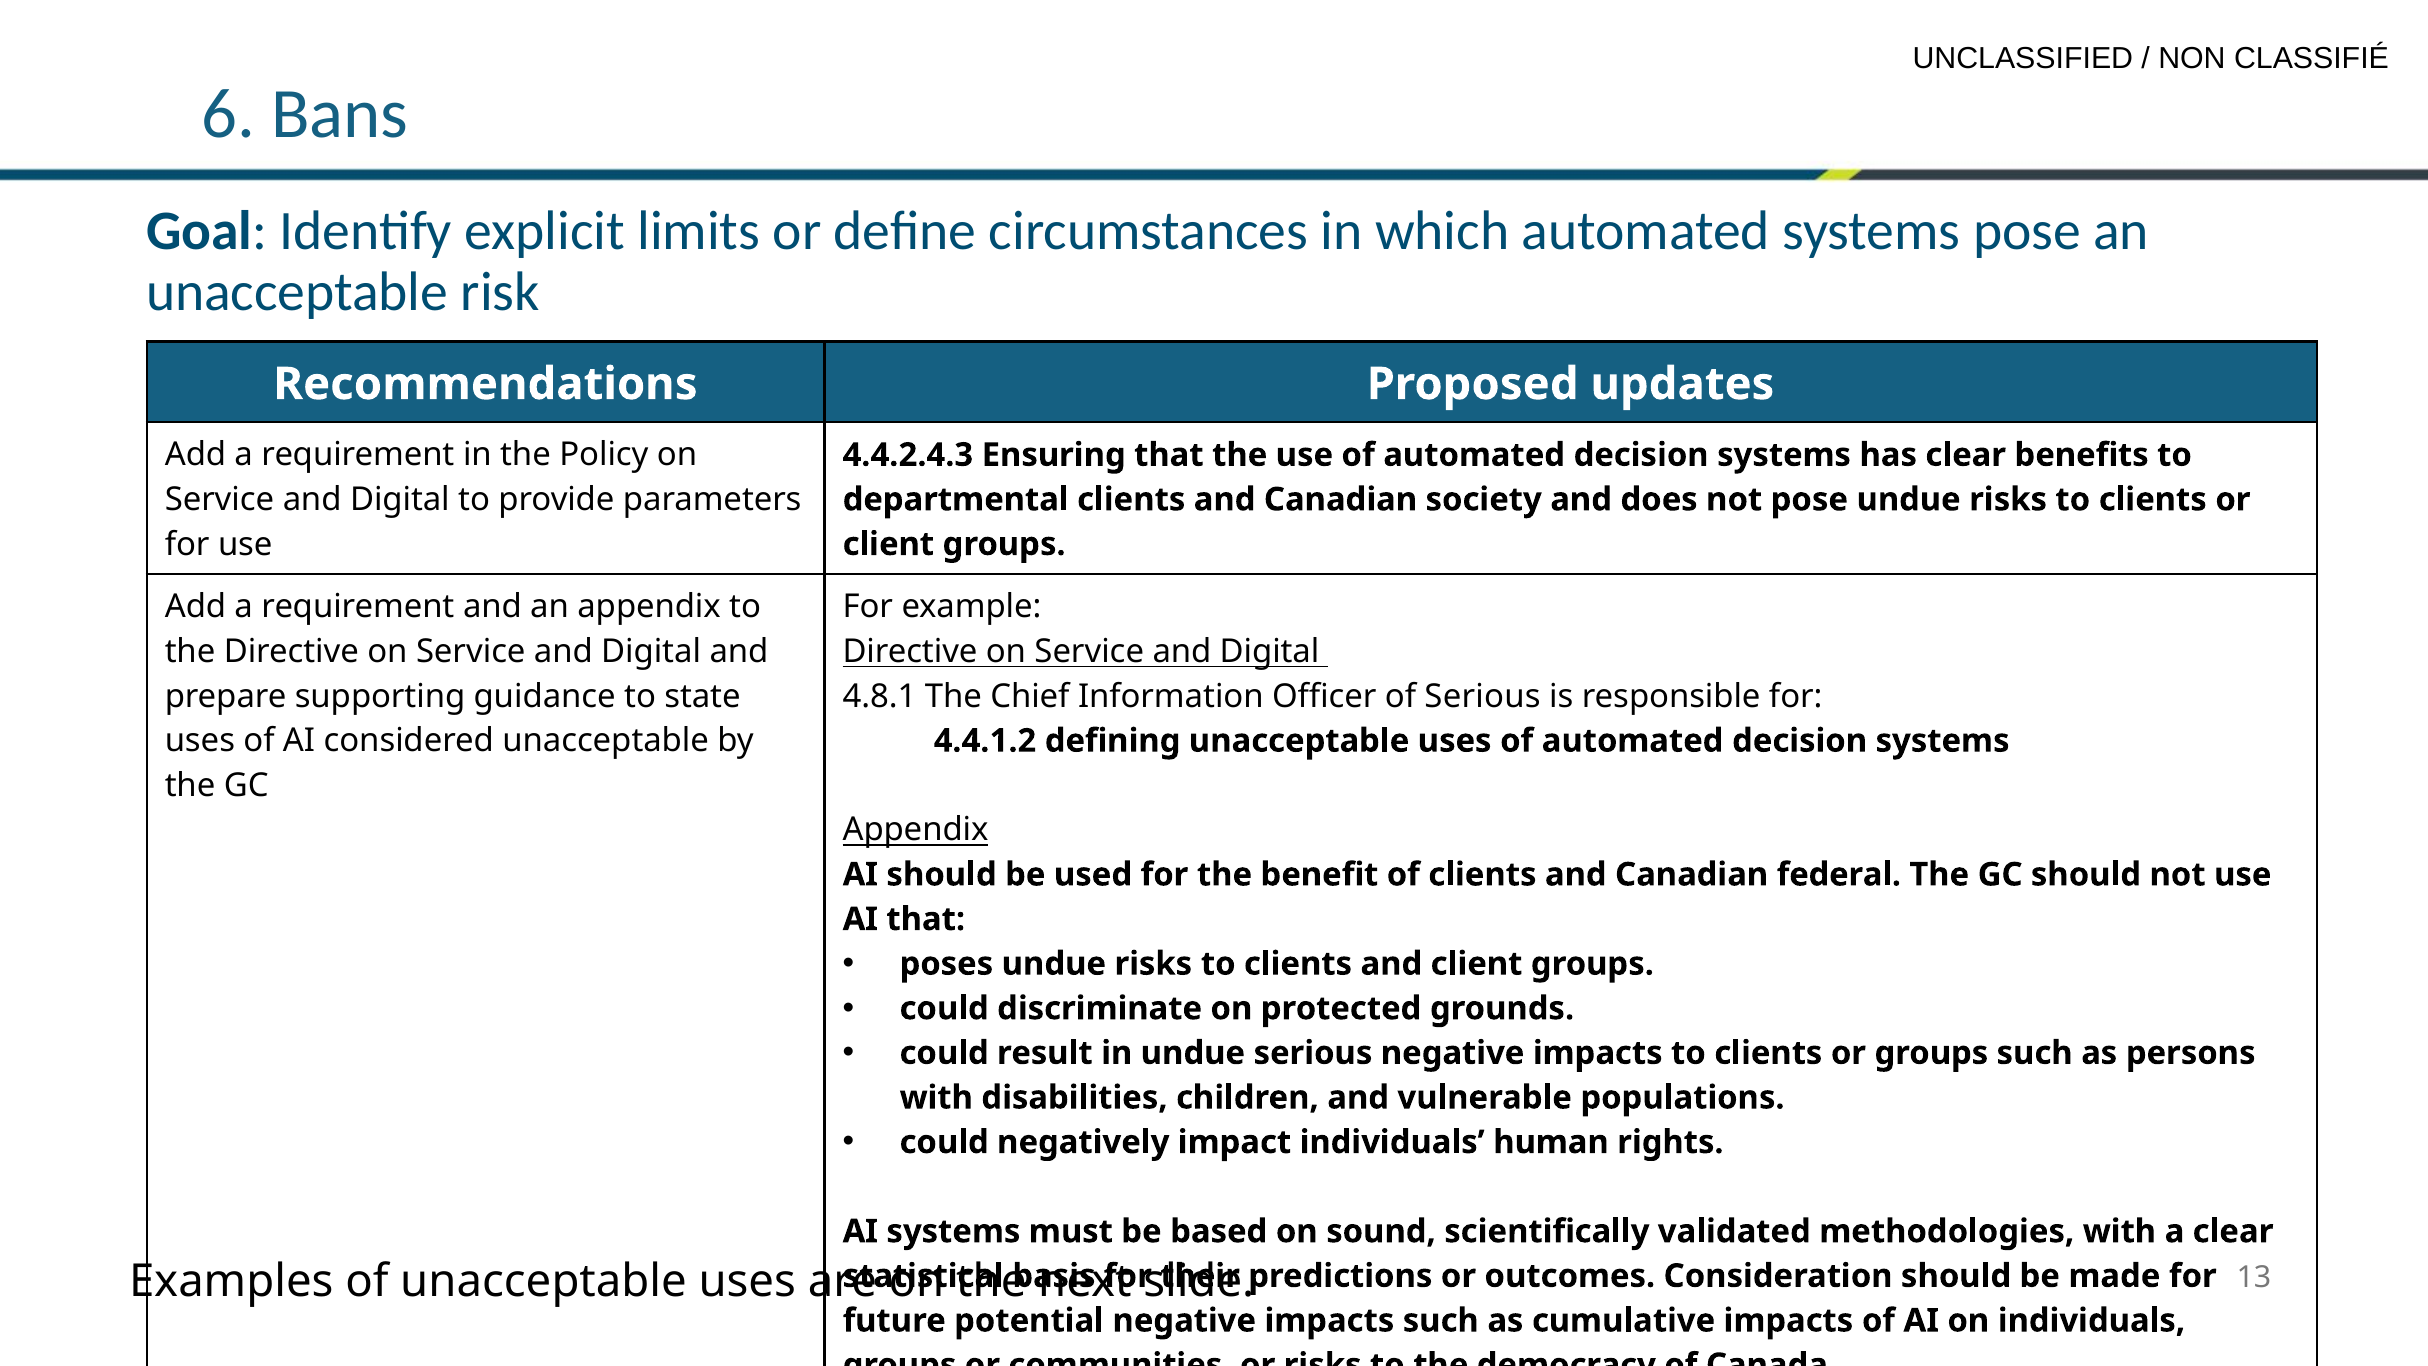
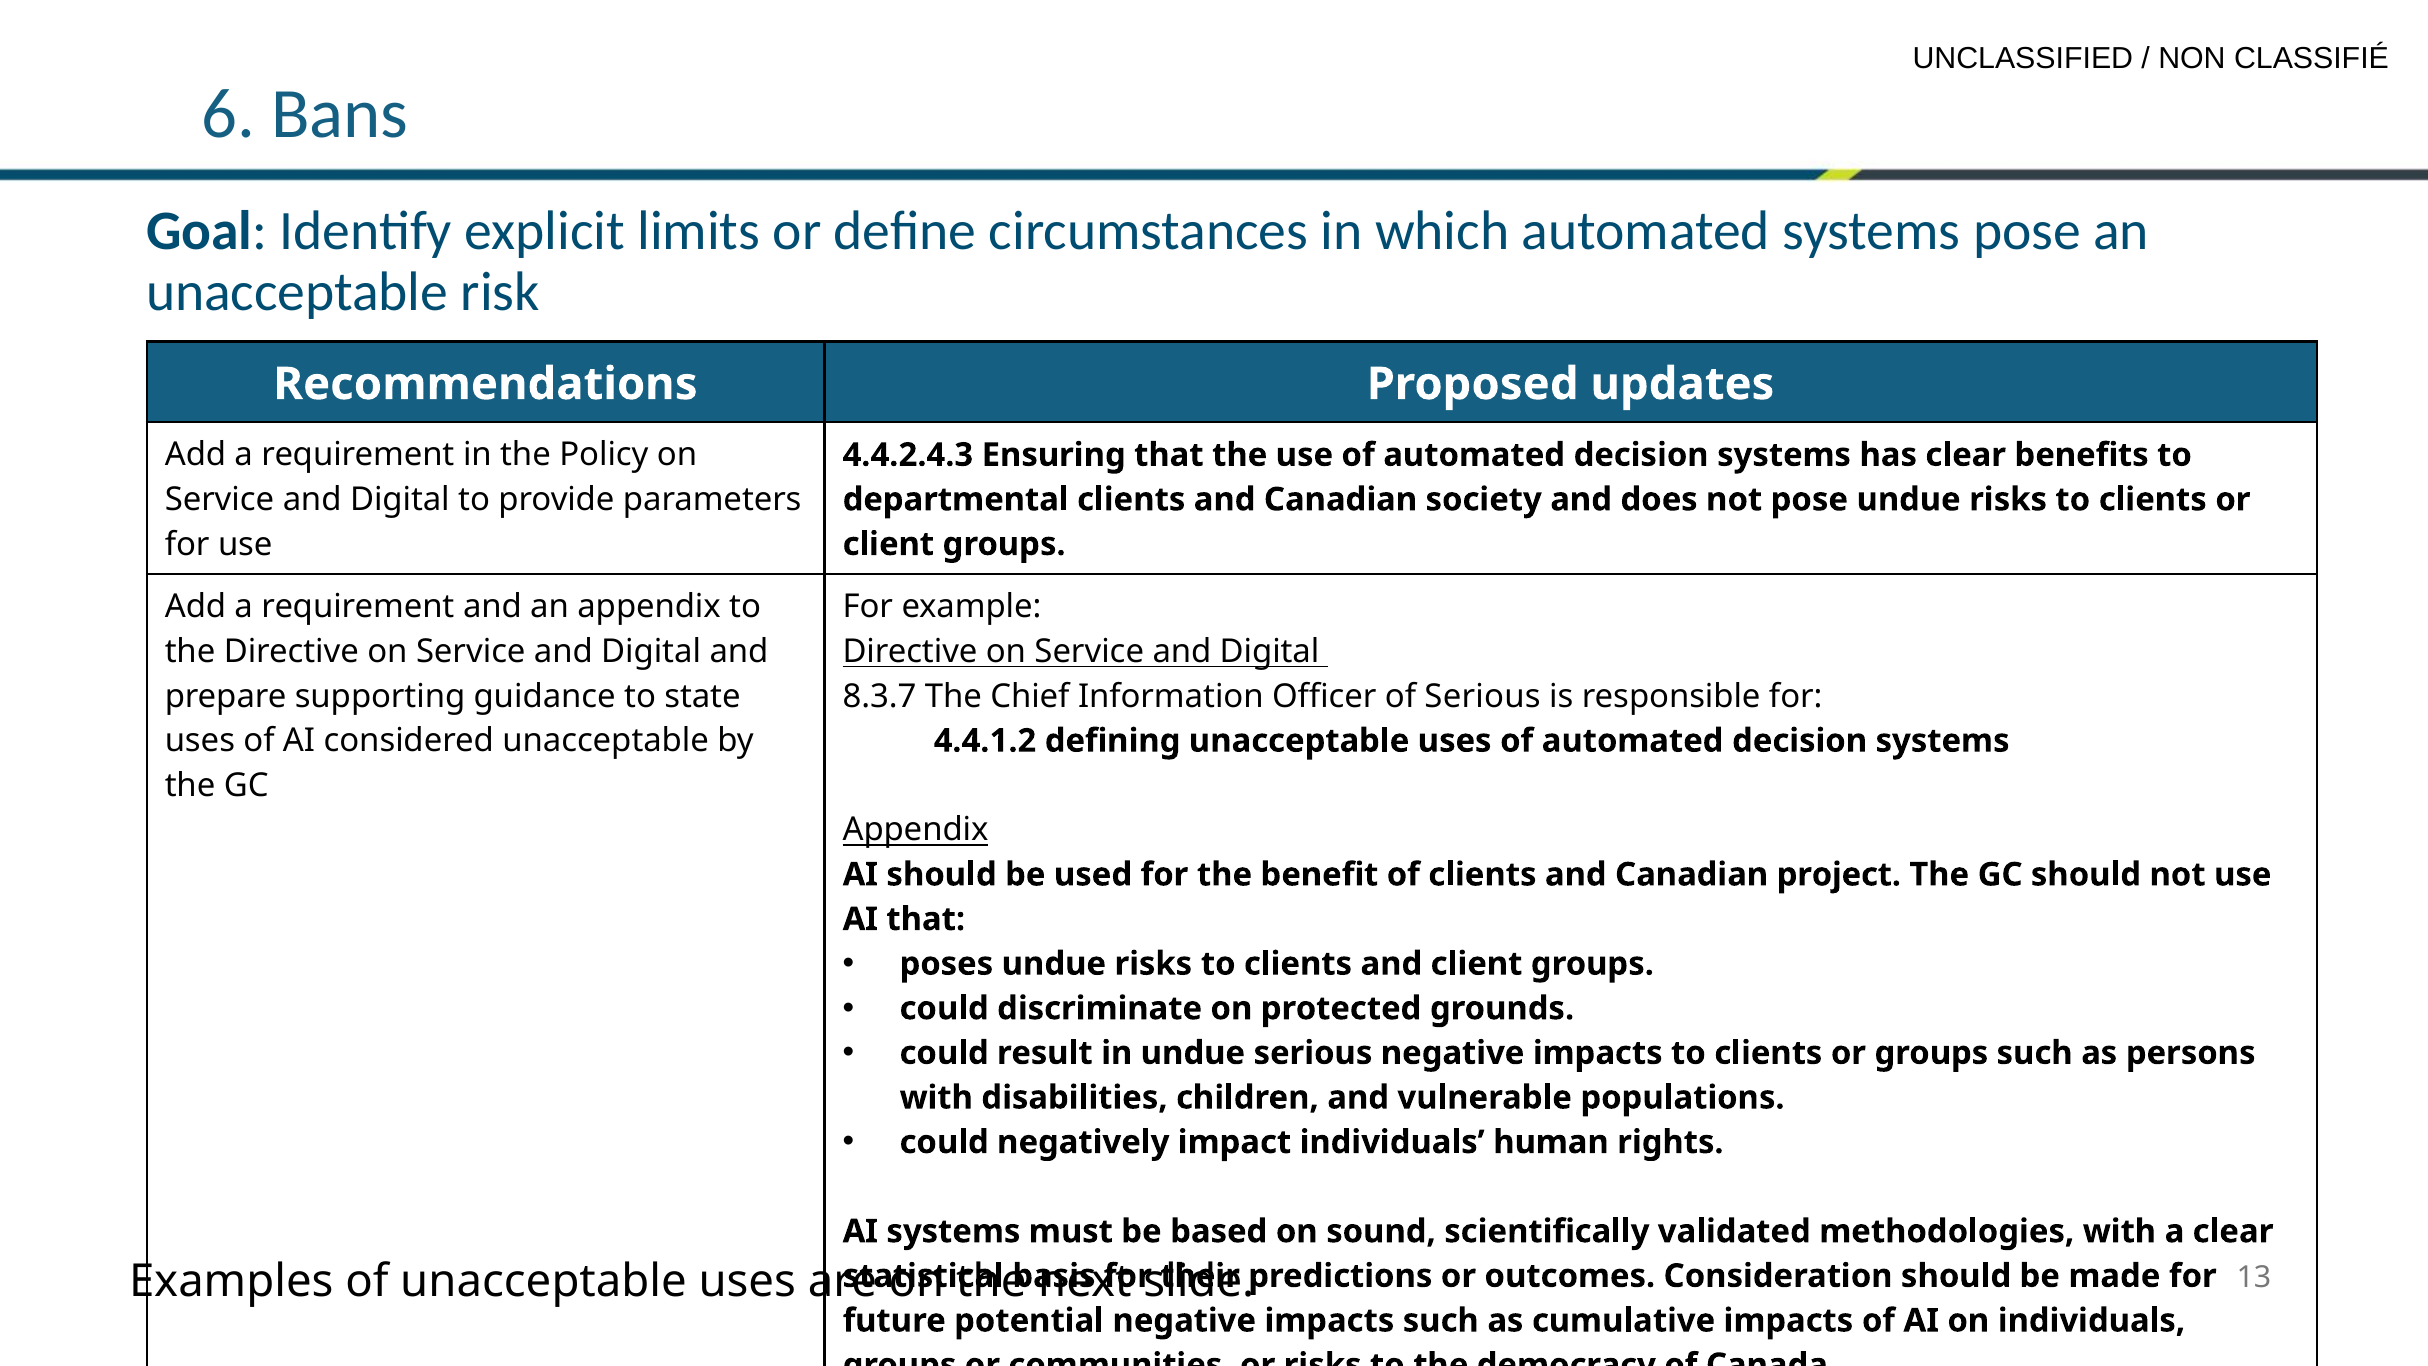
4.8.1: 4.8.1 -> 8.3.7
federal: federal -> project
